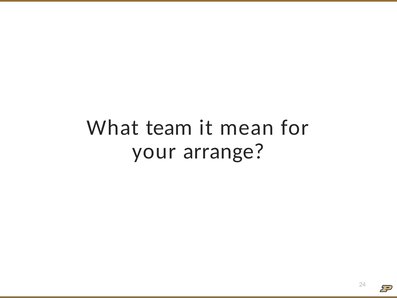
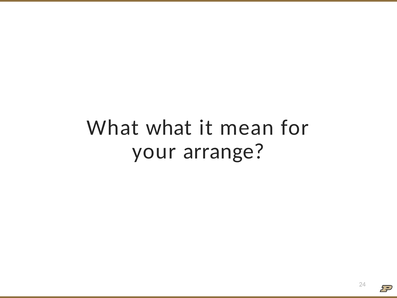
What team: team -> what
